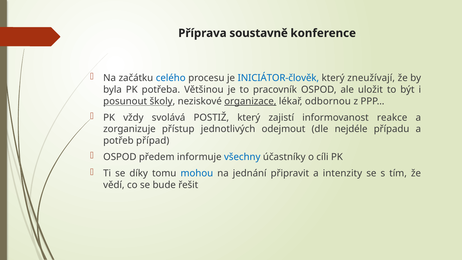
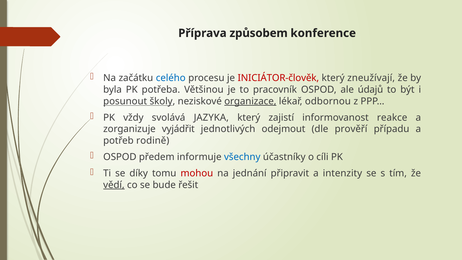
soustavně: soustavně -> způsobem
INICIÁTOR-člověk colour: blue -> red
uložit: uložit -> údajů
POSTIŽ: POSTIŽ -> JAZYKA
přístup: přístup -> vyjádřit
nejdéle: nejdéle -> prověří
případ: případ -> rodině
mohou colour: blue -> red
vědí underline: none -> present
